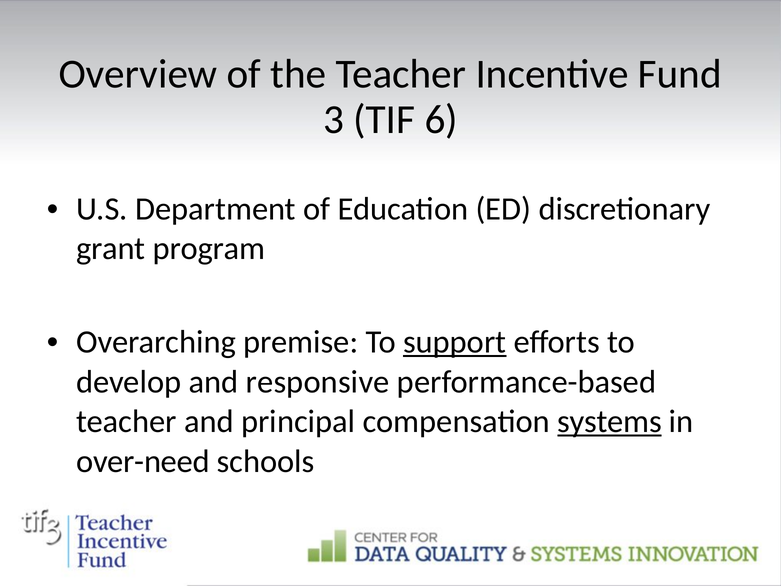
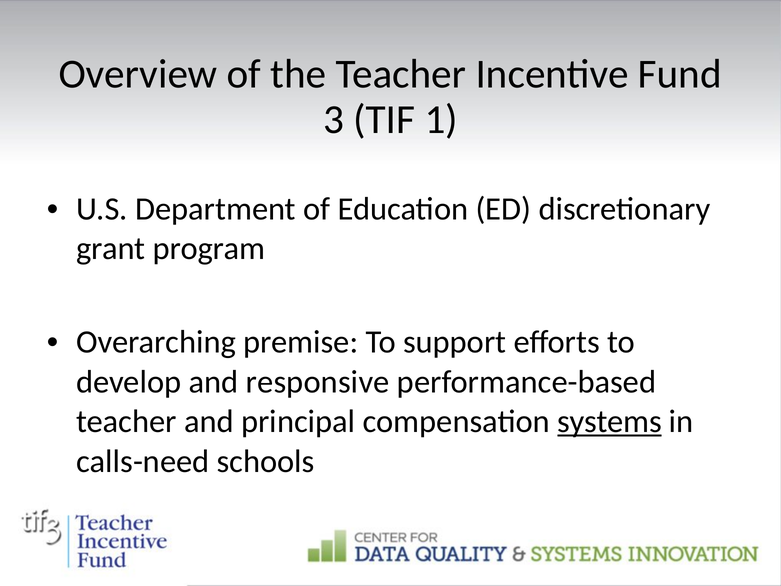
6: 6 -> 1
support underline: present -> none
over-need: over-need -> calls-need
